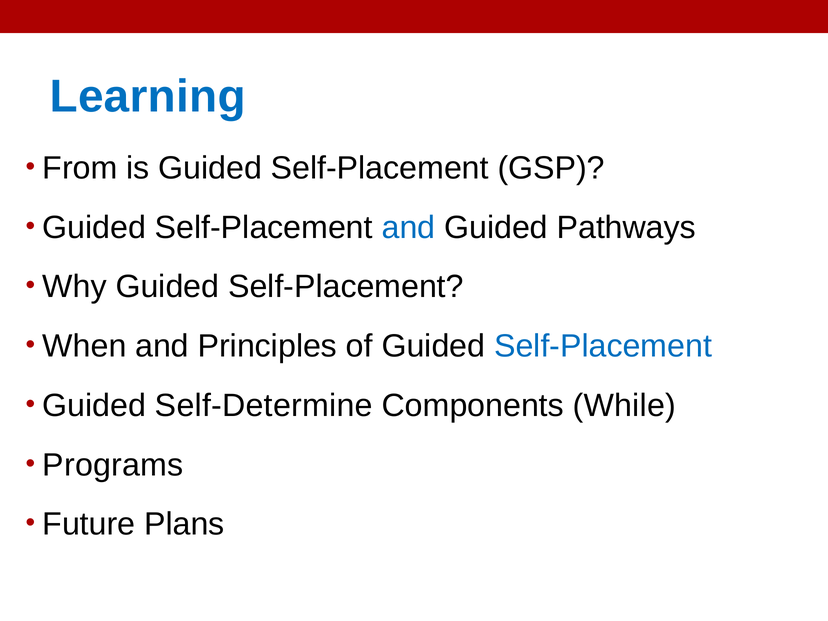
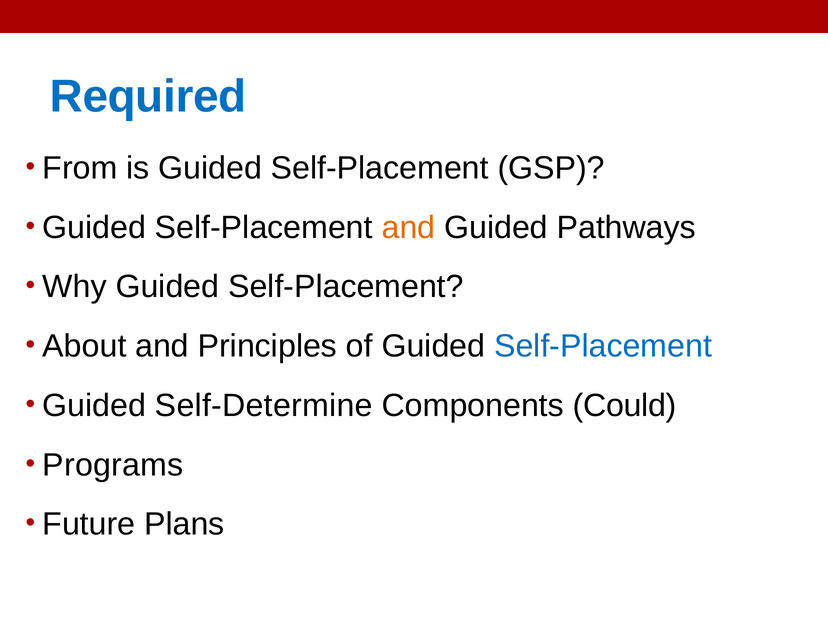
Learning: Learning -> Required
and at (408, 227) colour: blue -> orange
When: When -> About
While: While -> Could
